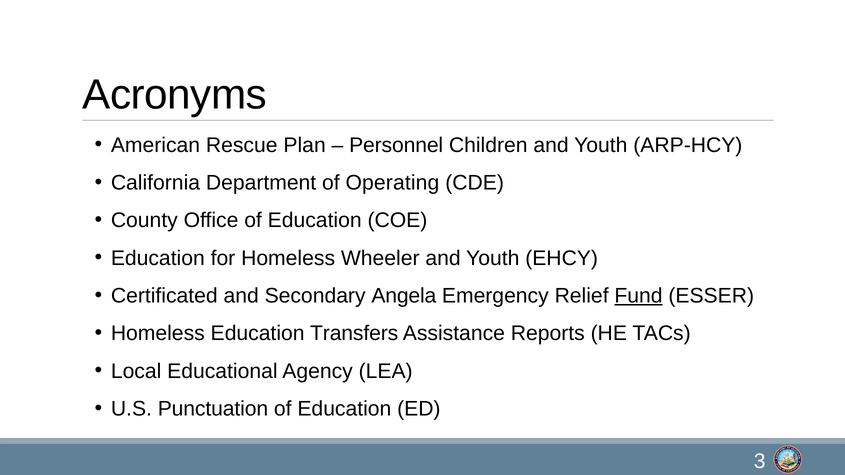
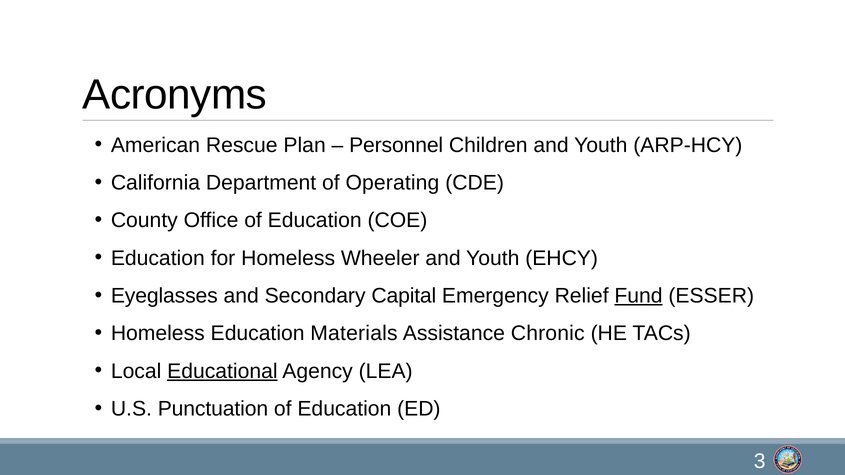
Certificated: Certificated -> Eyeglasses
Angela: Angela -> Capital
Transfers: Transfers -> Materials
Reports: Reports -> Chronic
Educational underline: none -> present
